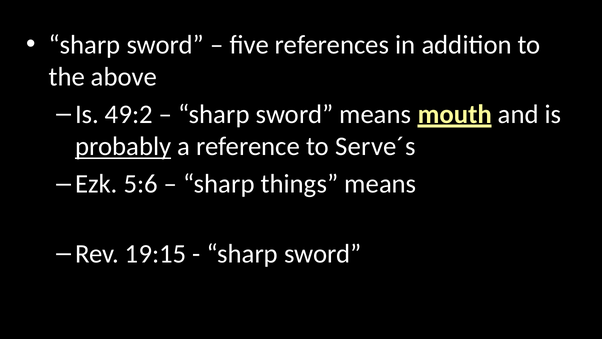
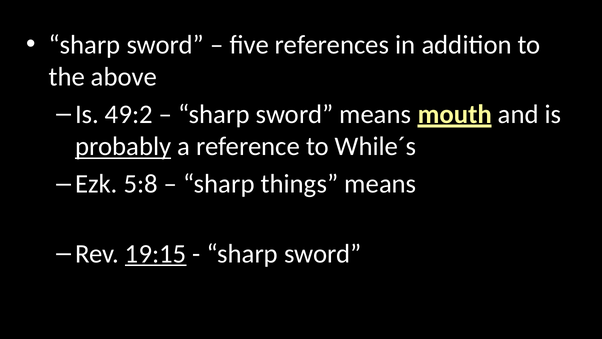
Serve´s: Serve´s -> While´s
5:6: 5:6 -> 5:8
19:15 underline: none -> present
